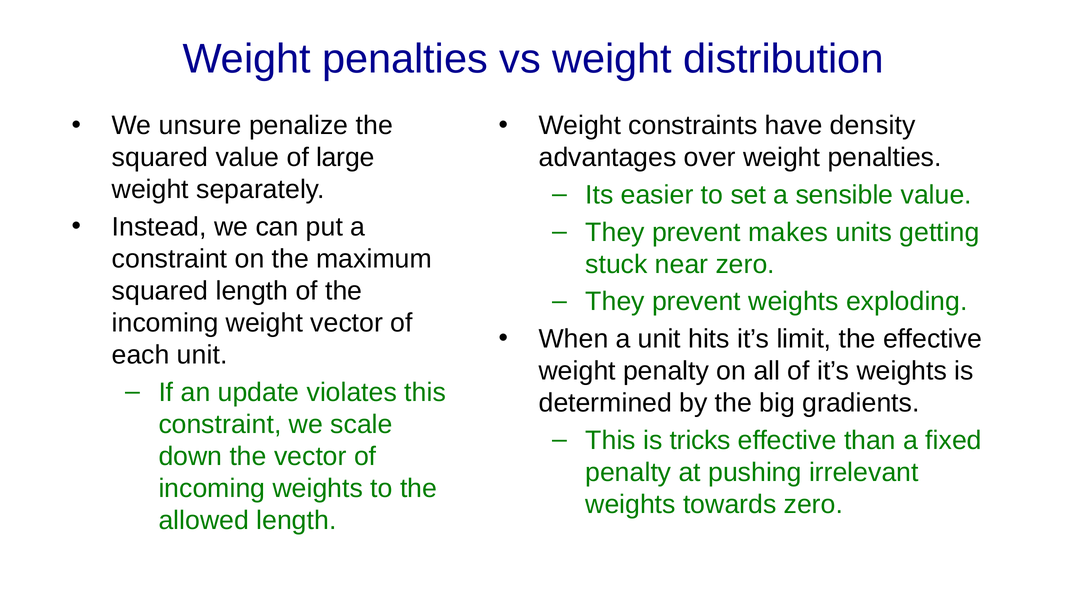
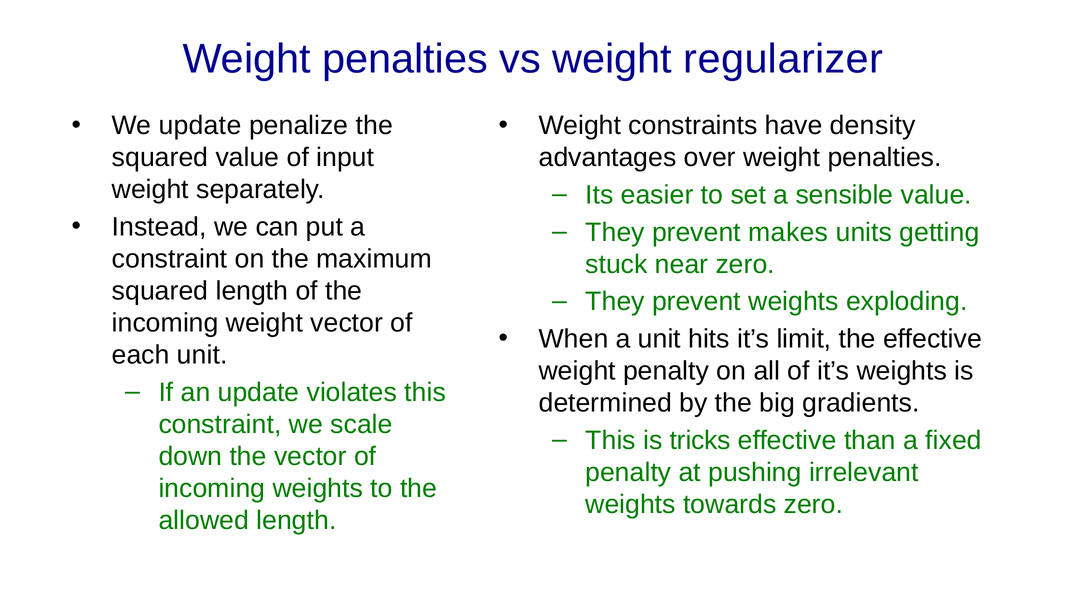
distribution: distribution -> regularizer
We unsure: unsure -> update
large: large -> input
